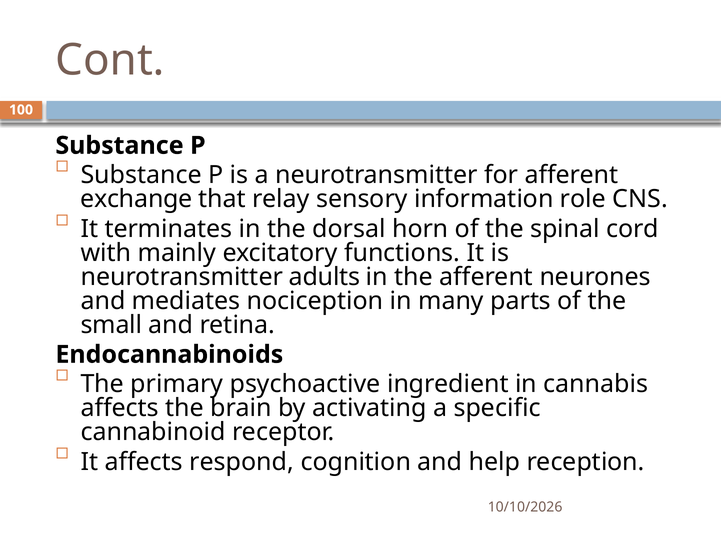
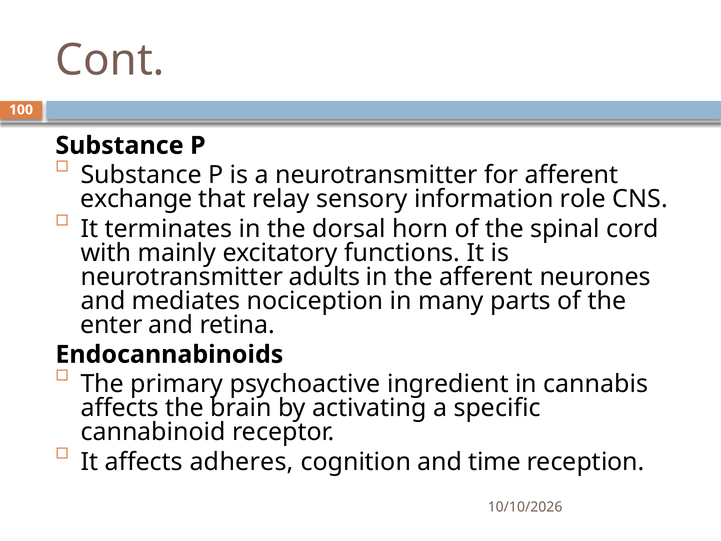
small: small -> enter
respond: respond -> adheres
help: help -> time
